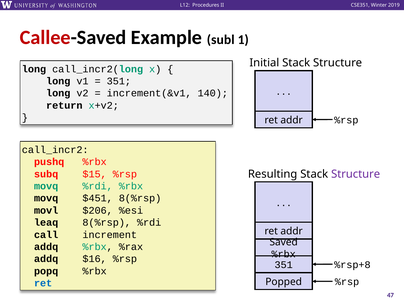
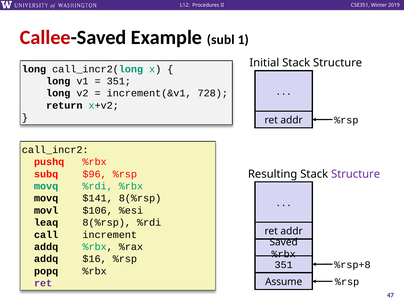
140: 140 -> 728
$15: $15 -> $96
$451: $451 -> $141
$206: $206 -> $106
Popped: Popped -> Assume
ret at (43, 283) colour: blue -> purple
